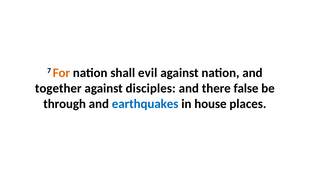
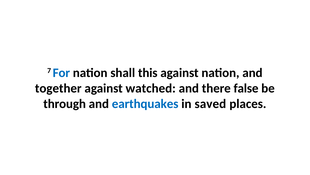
For colour: orange -> blue
evil: evil -> this
disciples: disciples -> watched
house: house -> saved
